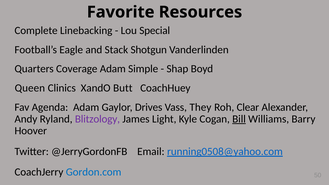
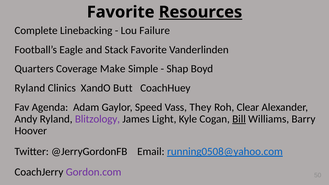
Resources underline: none -> present
Special: Special -> Failure
Stack Shotgun: Shotgun -> Favorite
Coverage Adam: Adam -> Make
Queen at (30, 88): Queen -> Ryland
Drives: Drives -> Speed
Gordon.com colour: blue -> purple
